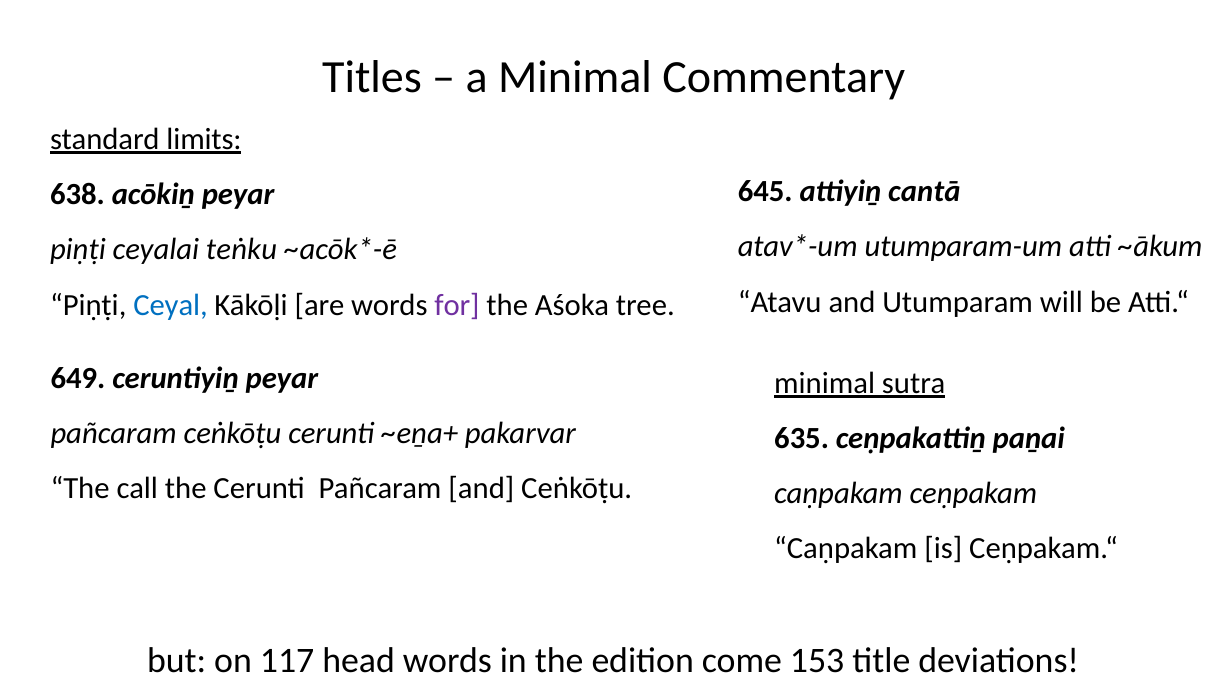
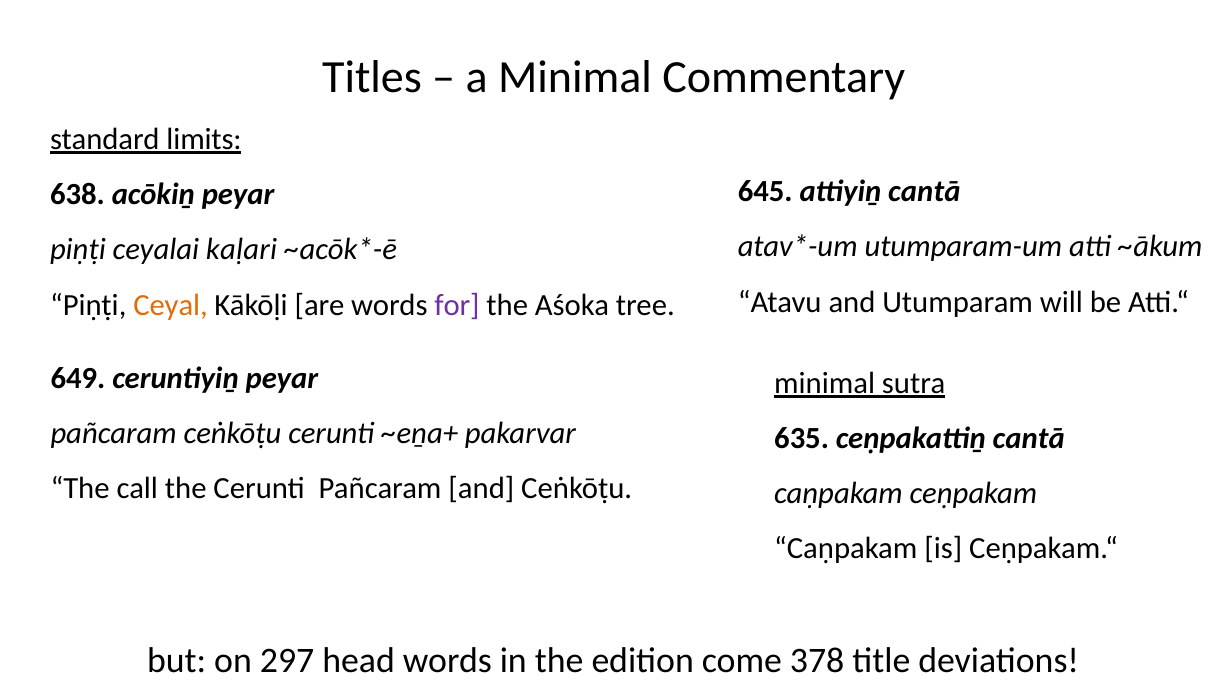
teṅku: teṅku -> kaḷari
Ceyal colour: blue -> orange
ceṇpakattiṉ paṉai: paṉai -> cantā
117: 117 -> 297
153: 153 -> 378
